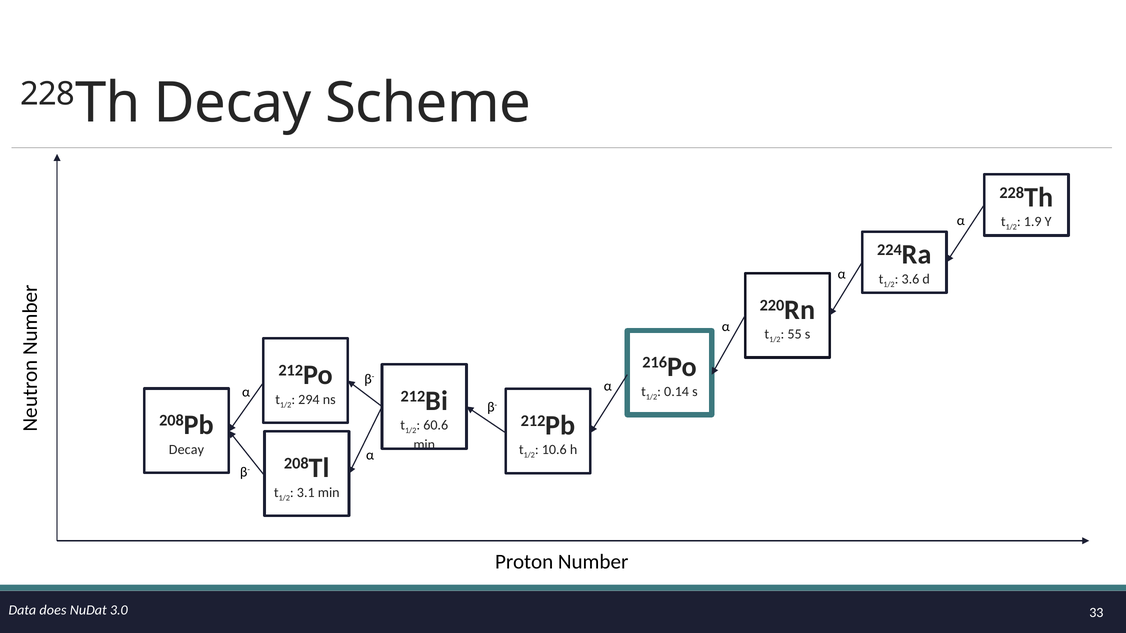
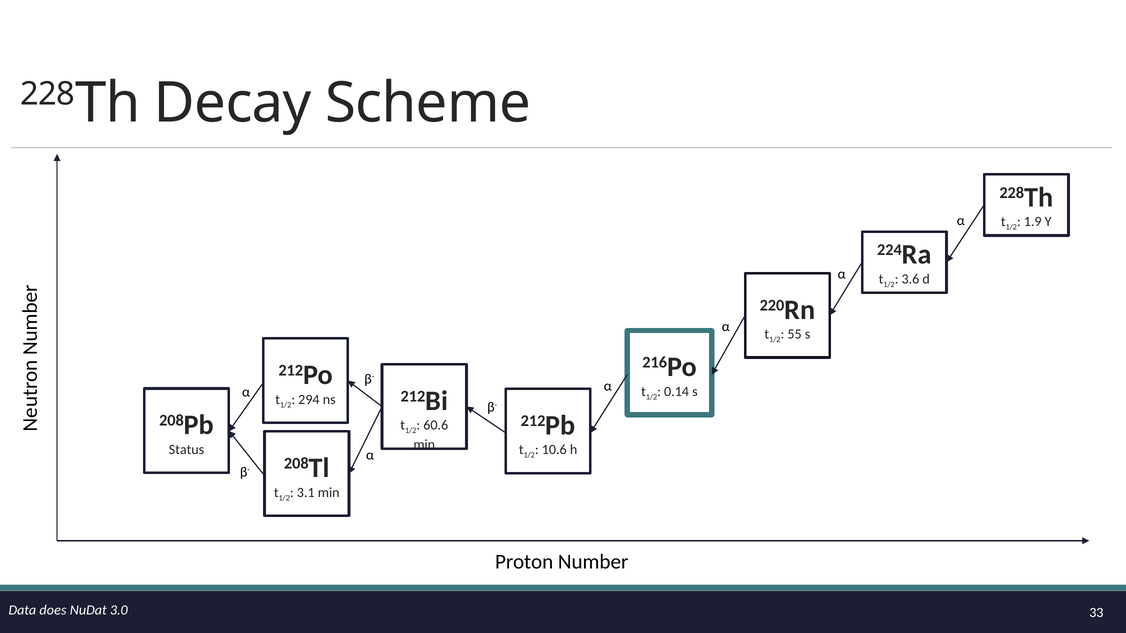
Decay at (186, 450): Decay -> Status
